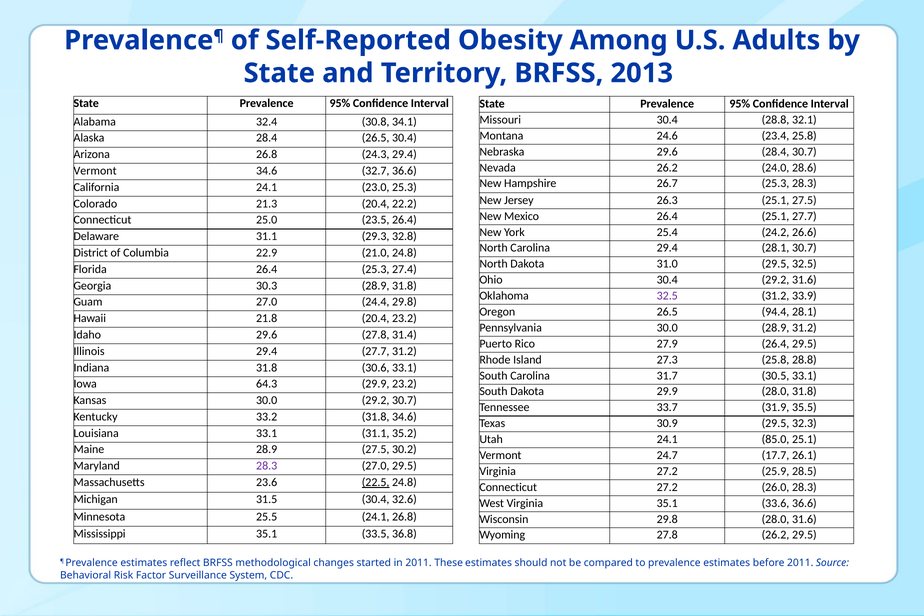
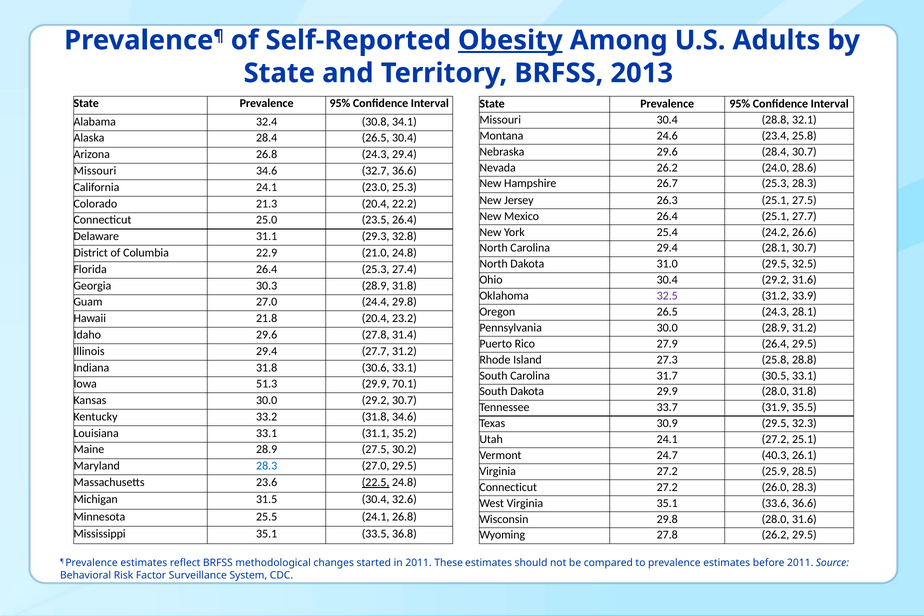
Obesity underline: none -> present
Vermont at (95, 171): Vermont -> Missouri
26.5 94.4: 94.4 -> 24.3
64.3: 64.3 -> 51.3
29.9 23.2: 23.2 -> 70.1
24.1 85.0: 85.0 -> 27.2
17.7: 17.7 -> 40.3
28.3 at (267, 466) colour: purple -> blue
